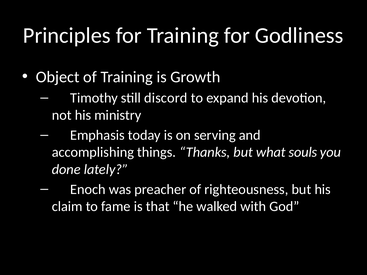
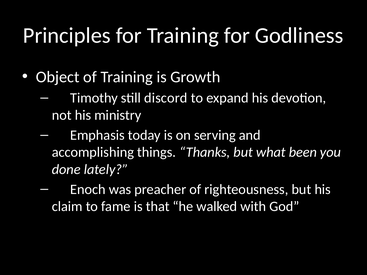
souls: souls -> been
